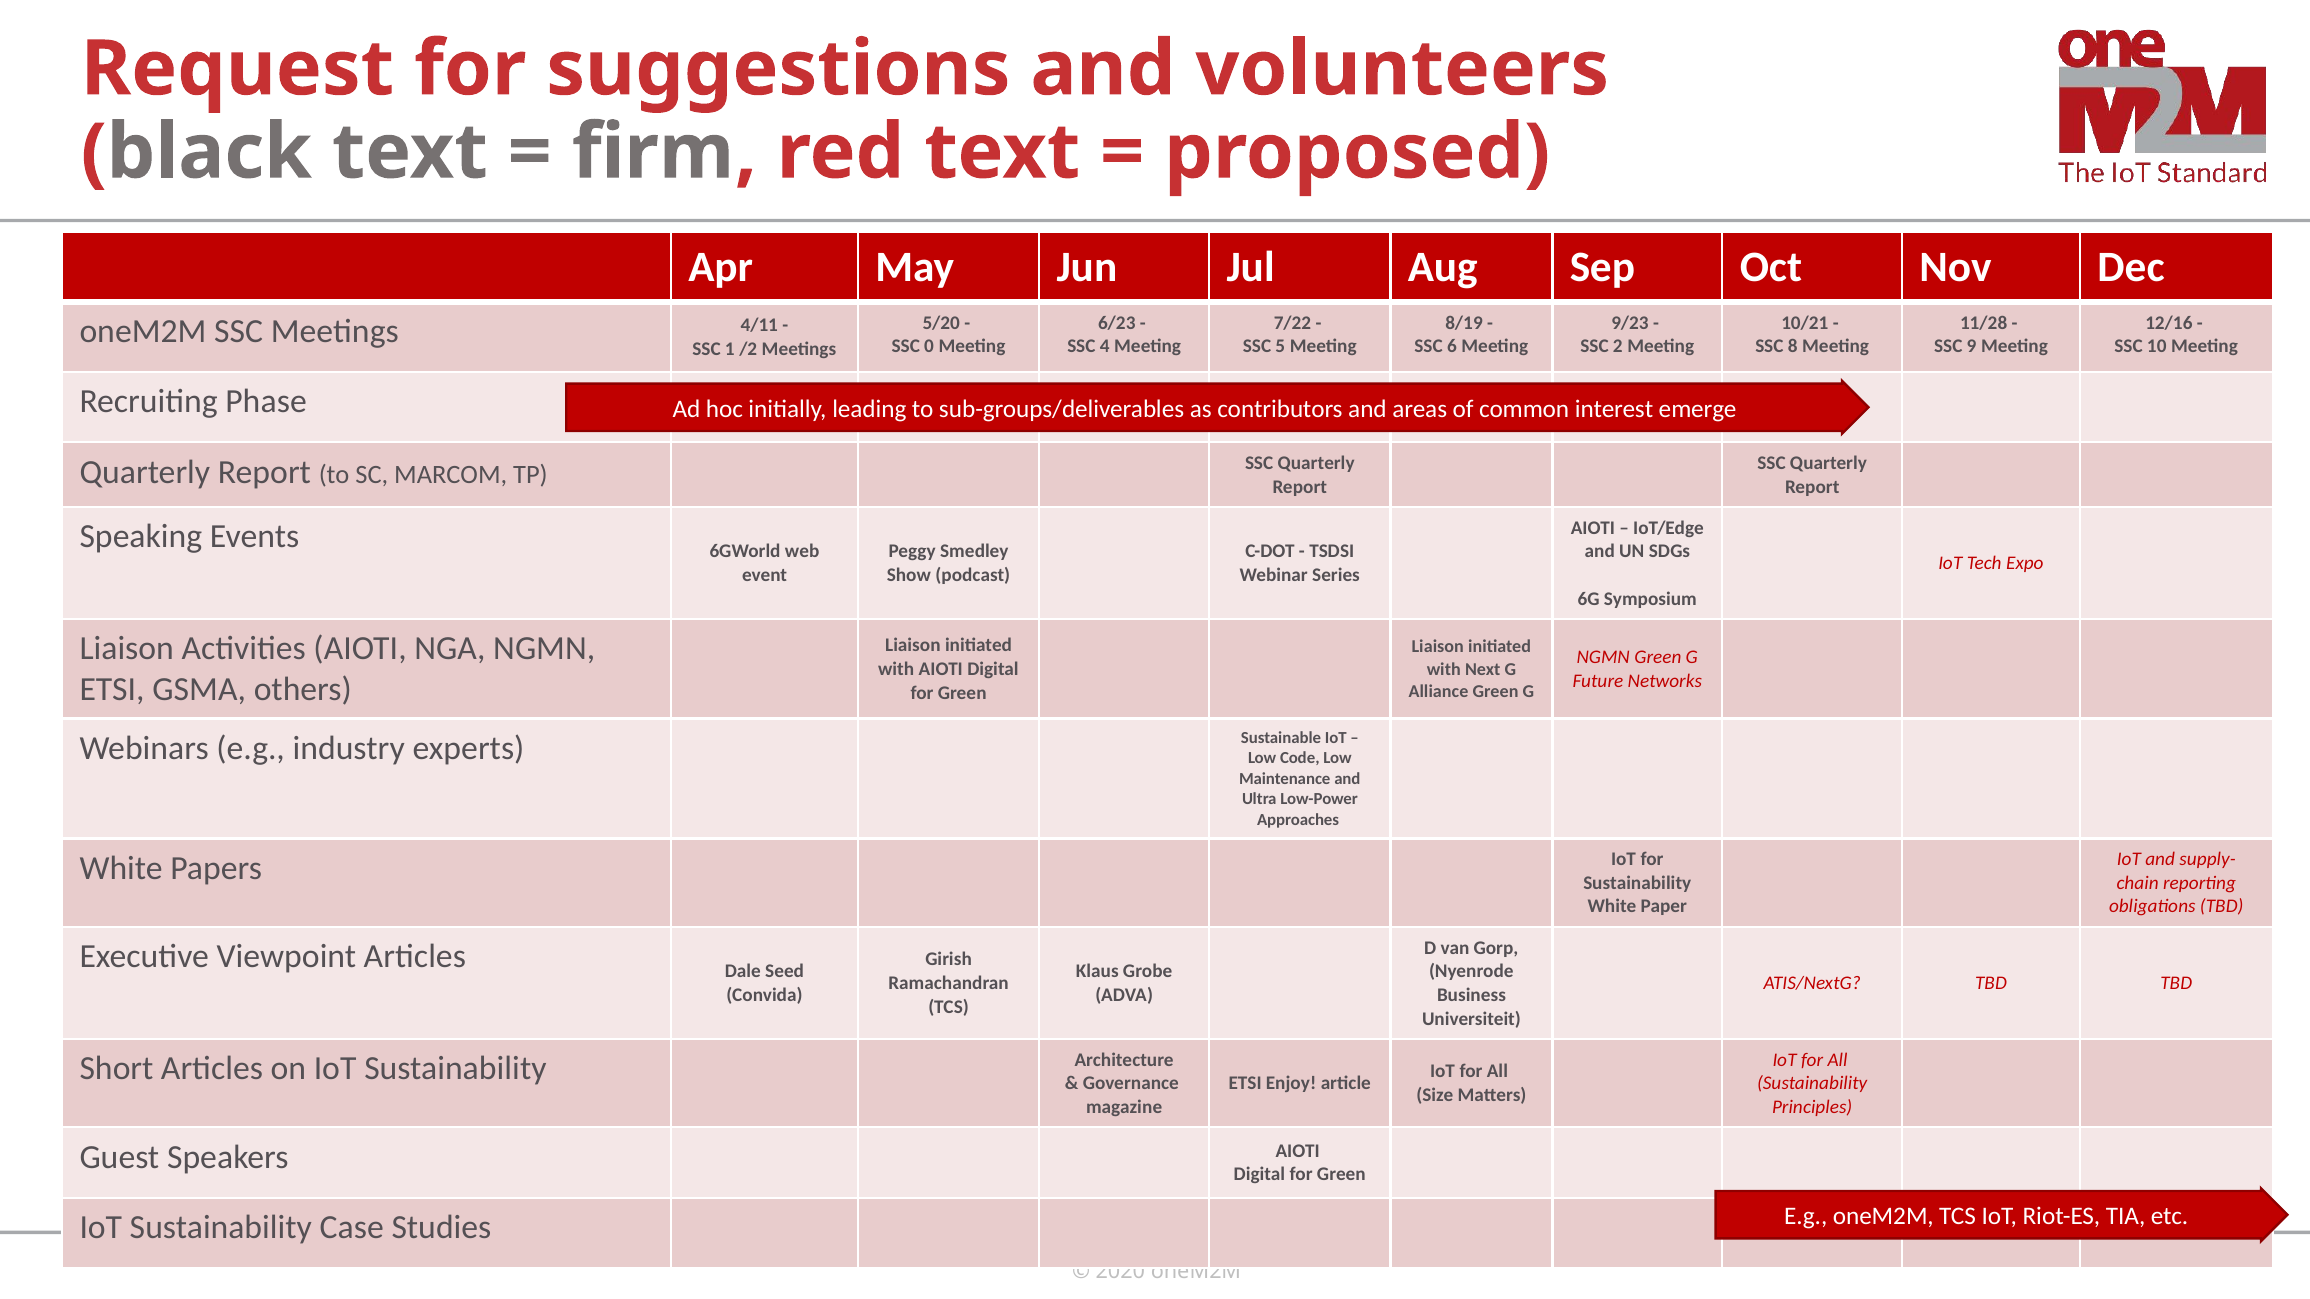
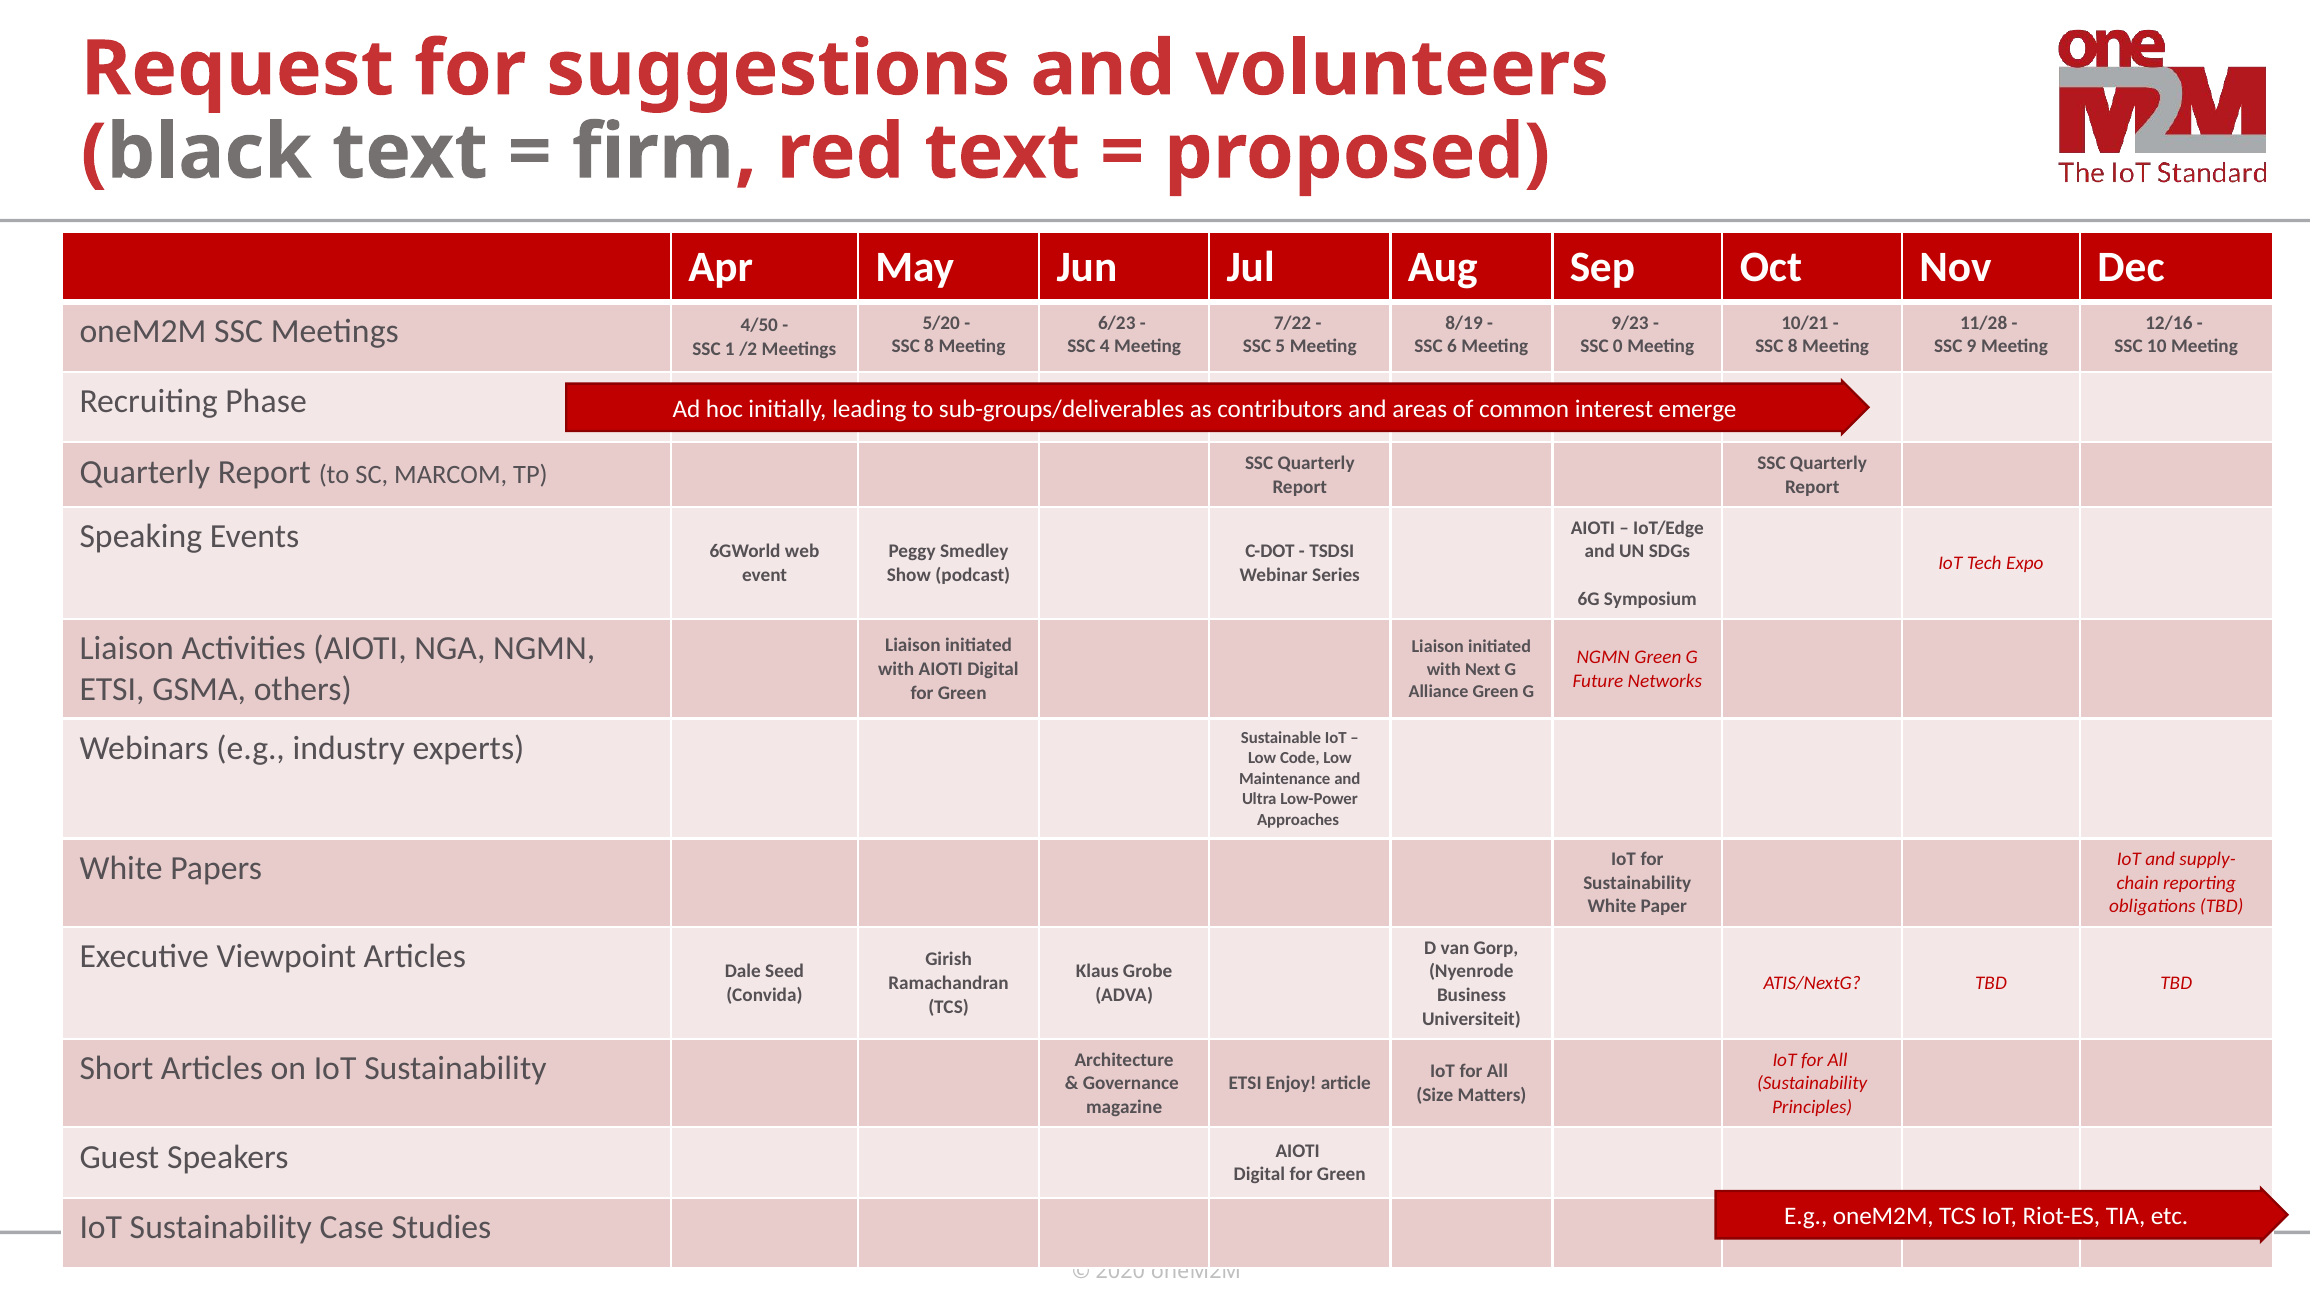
4/11: 4/11 -> 4/50
0 at (929, 346): 0 -> 8
2: 2 -> 0
